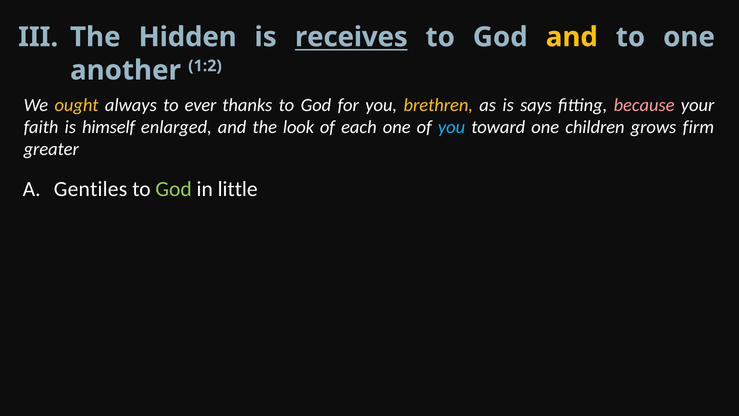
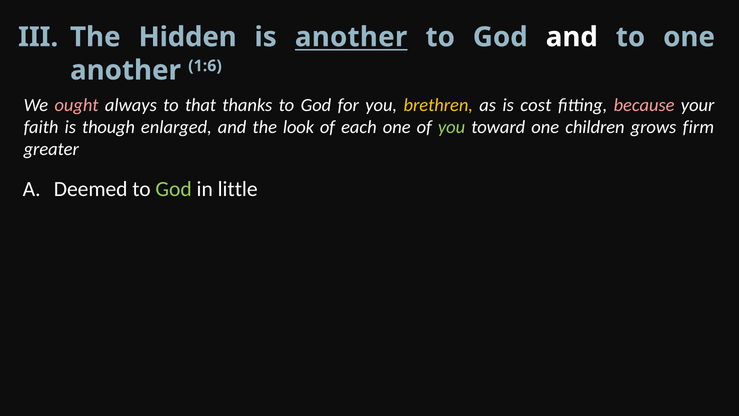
is receives: receives -> another
and at (572, 37) colour: yellow -> white
1:2: 1:2 -> 1:6
ought colour: yellow -> pink
ever: ever -> that
says: says -> cost
himself: himself -> though
you at (452, 127) colour: light blue -> light green
Gentiles: Gentiles -> Deemed
